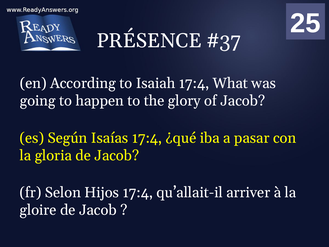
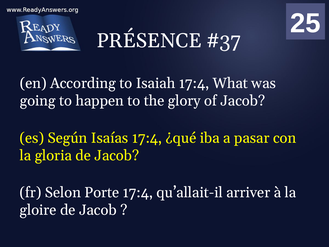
Hijos: Hijos -> Porte
